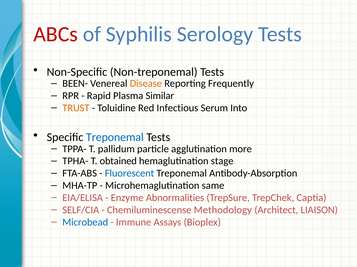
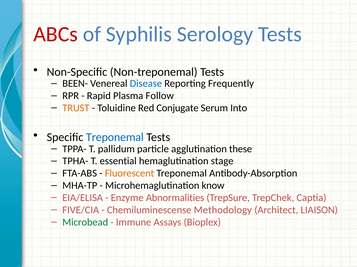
Disease colour: orange -> blue
Similar: Similar -> Follow
Infectious: Infectious -> Conjugate
more: more -> these
obtained: obtained -> essential
Fluorescent colour: blue -> orange
same: same -> know
SELF/CIA: SELF/CIA -> FIVE/CIA
Microbead colour: blue -> green
